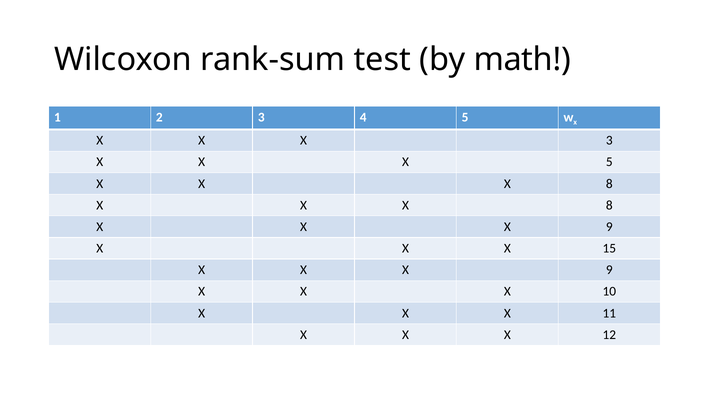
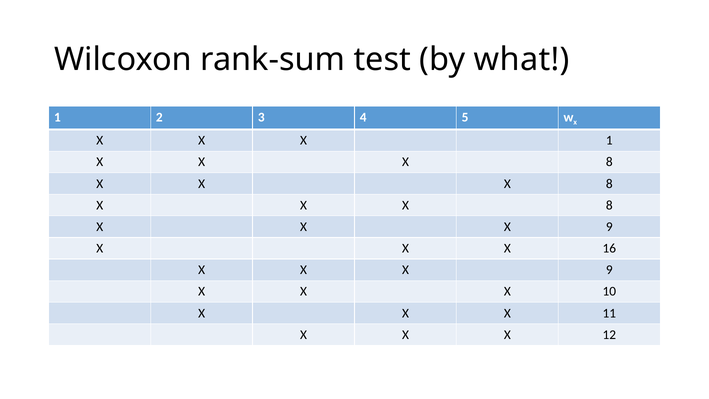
math: math -> what
X 3: 3 -> 1
5 at (609, 162): 5 -> 8
15: 15 -> 16
